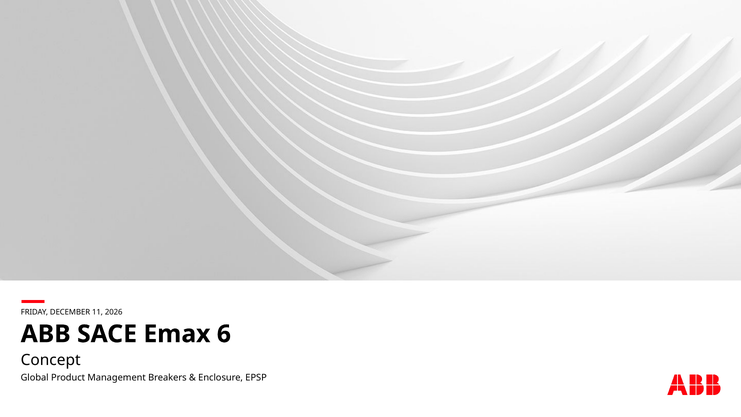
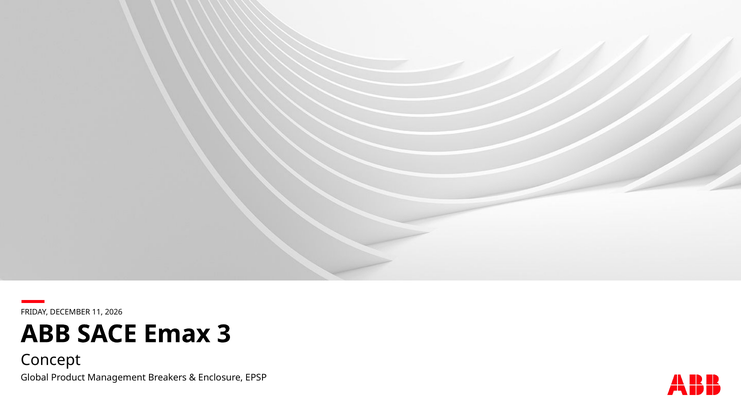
6: 6 -> 3
